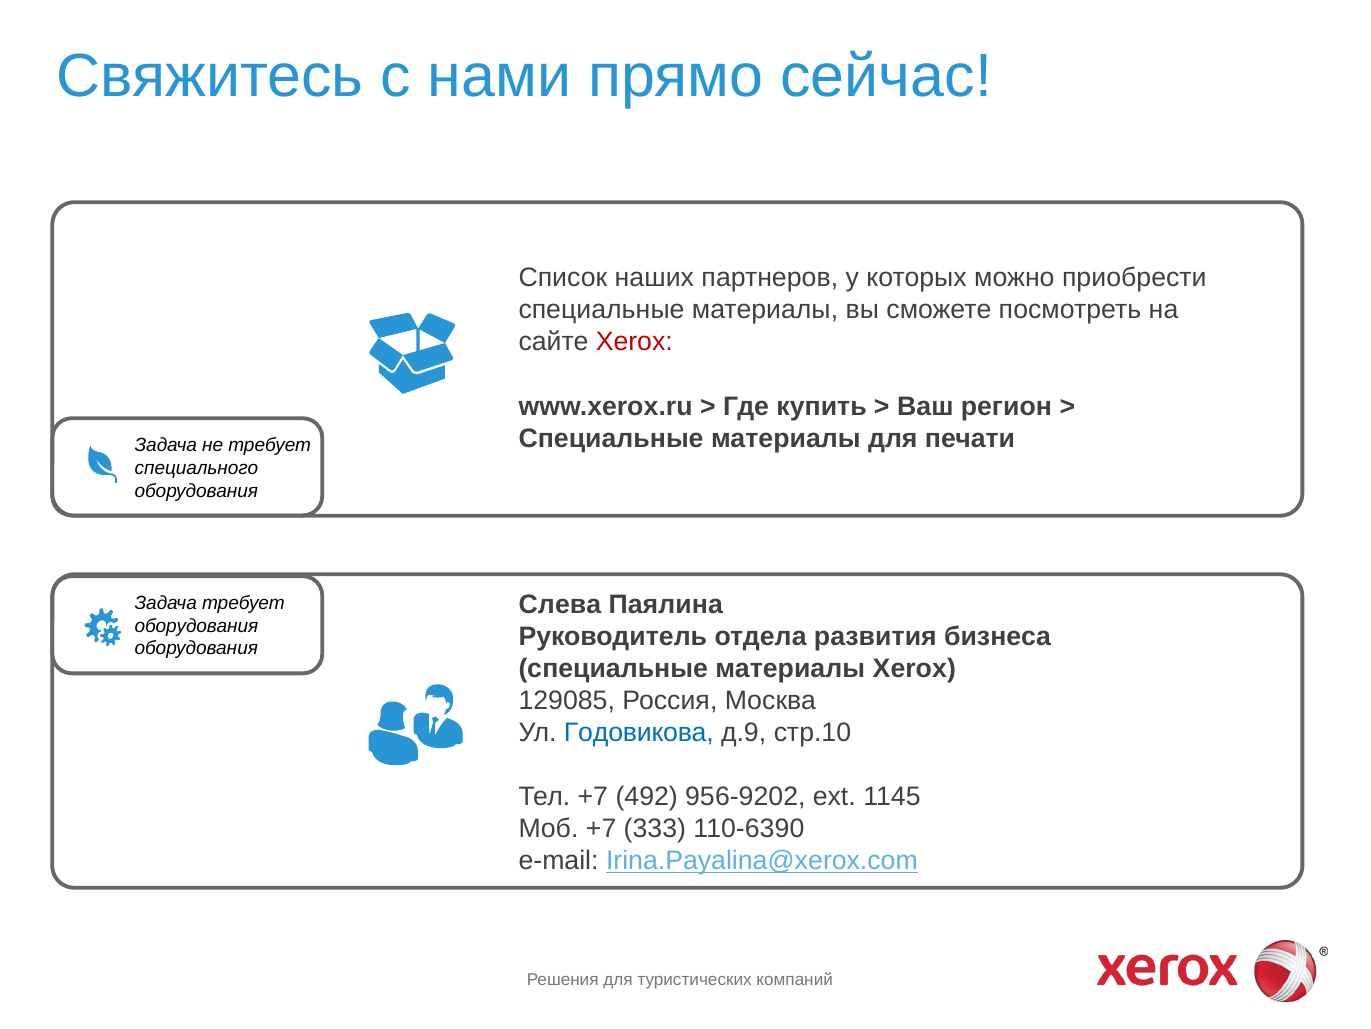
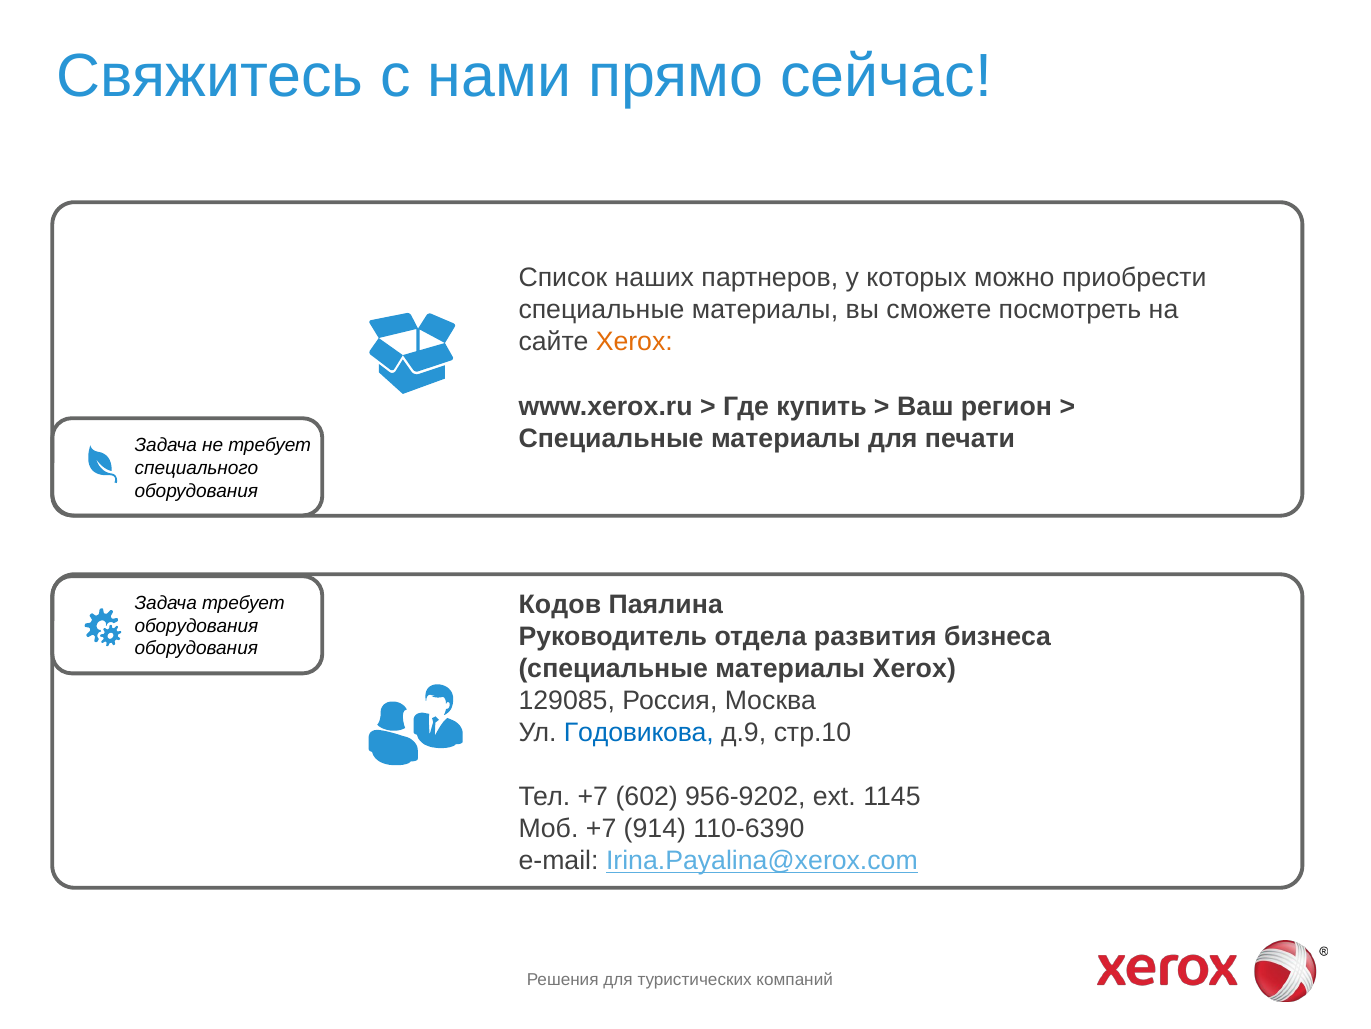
Xerox at (634, 342) colour: red -> orange
Слева: Слева -> Кодов
492: 492 -> 602
333: 333 -> 914
